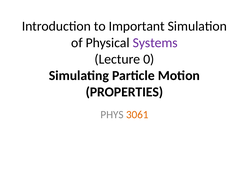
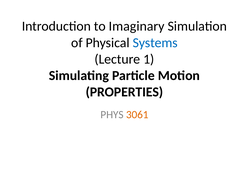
Important: Important -> Imaginary
Systems colour: purple -> blue
0: 0 -> 1
